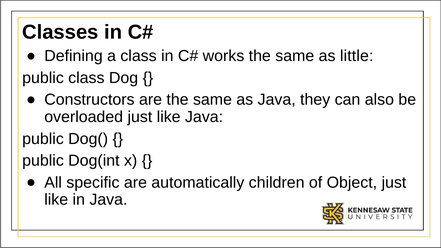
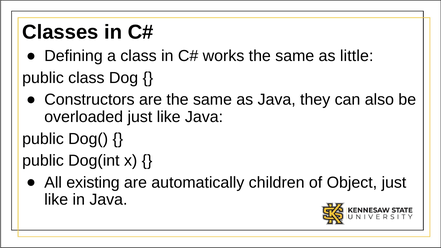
specific: specific -> existing
